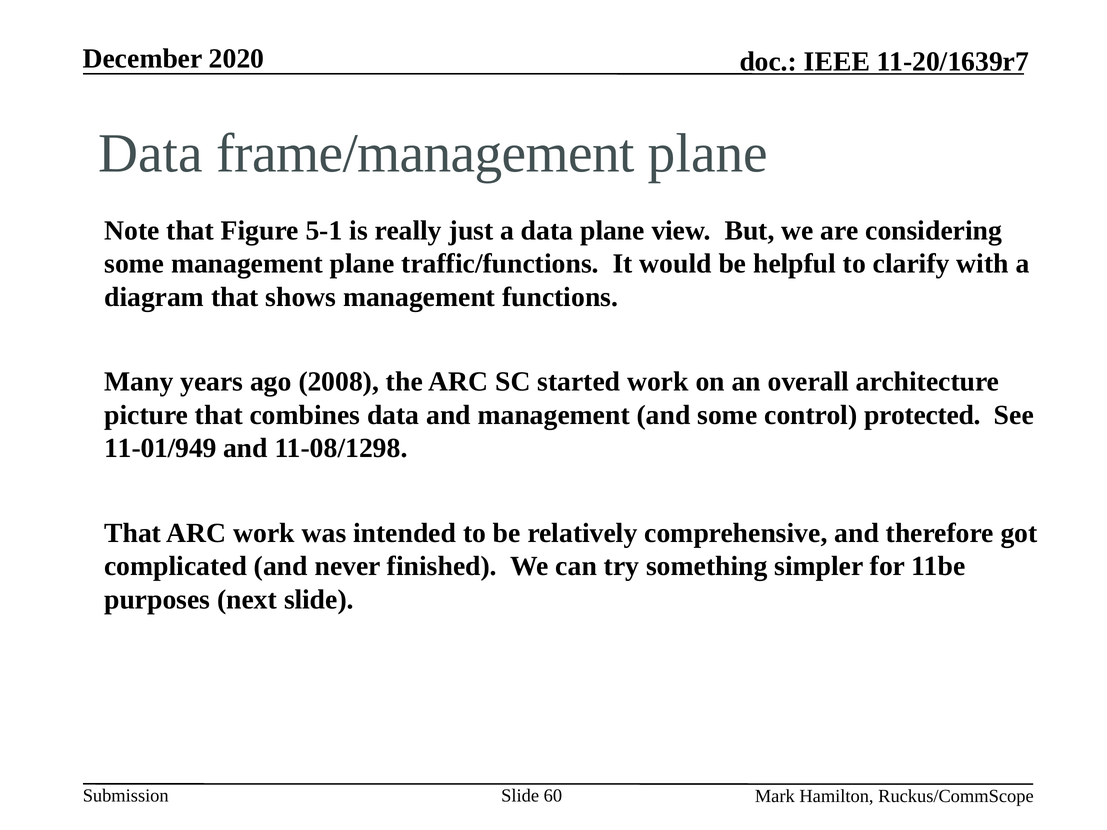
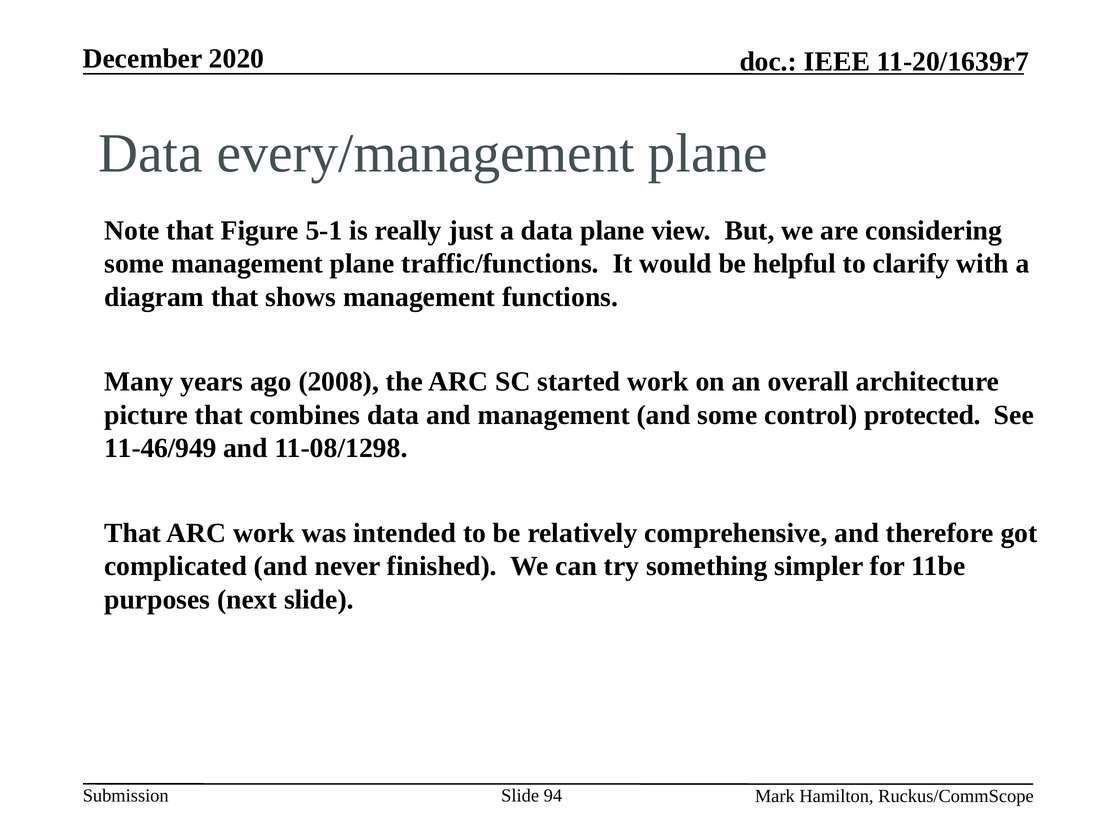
frame/management: frame/management -> every/management
11-01/949: 11-01/949 -> 11-46/949
60: 60 -> 94
